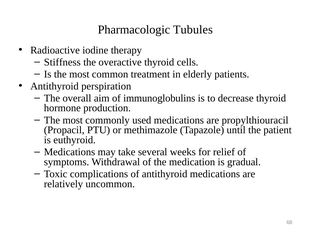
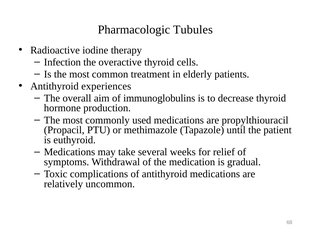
Stiffness: Stiffness -> Infection
perspiration: perspiration -> experiences
